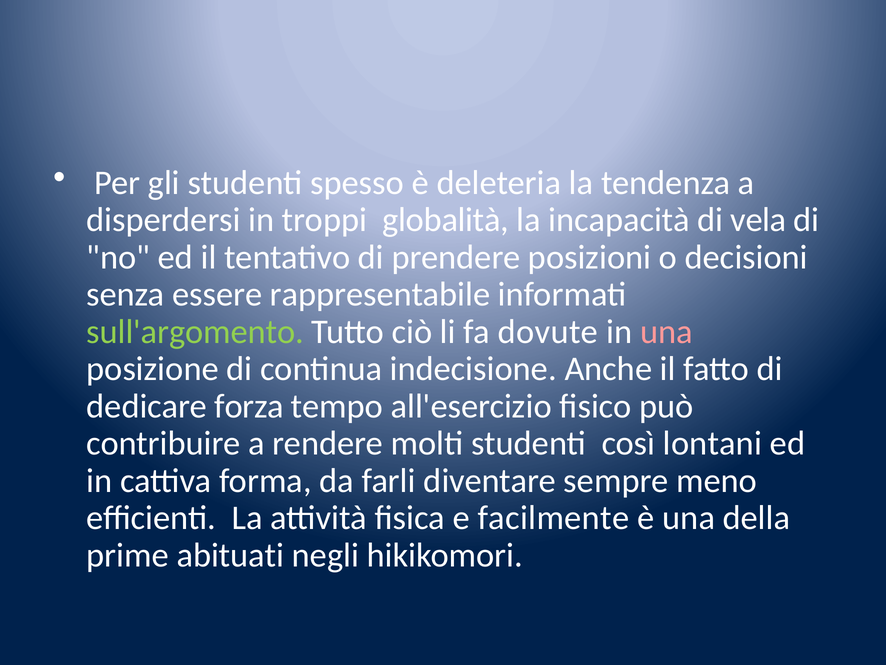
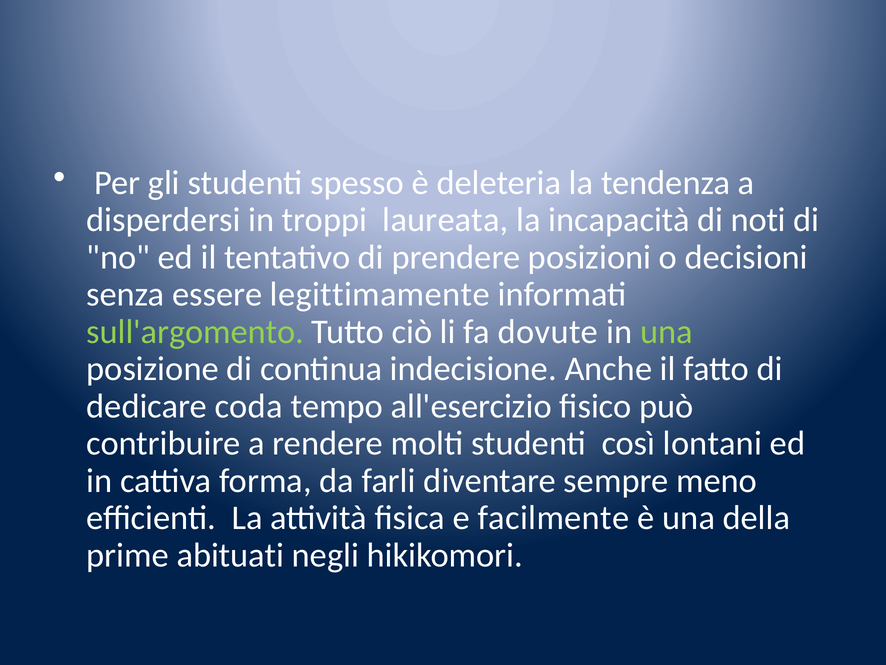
globalità: globalità -> laureata
vela: vela -> noti
rappresentabile: rappresentabile -> legittimamente
una at (666, 331) colour: pink -> light green
forza: forza -> coda
